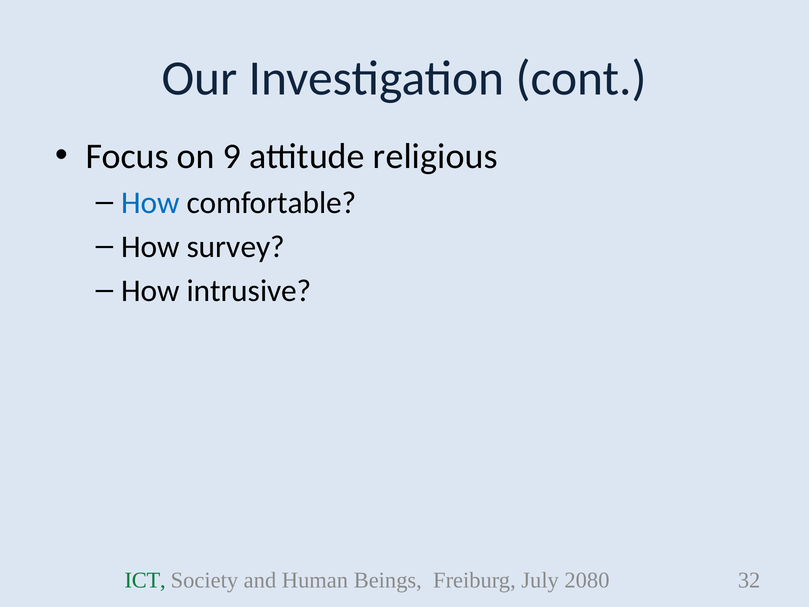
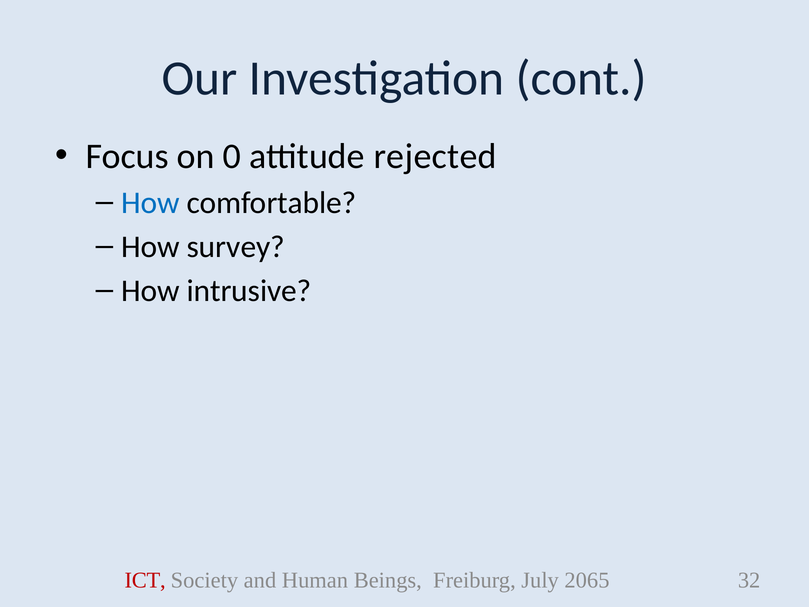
9: 9 -> 0
religious: religious -> rejected
ICT colour: green -> red
2080: 2080 -> 2065
